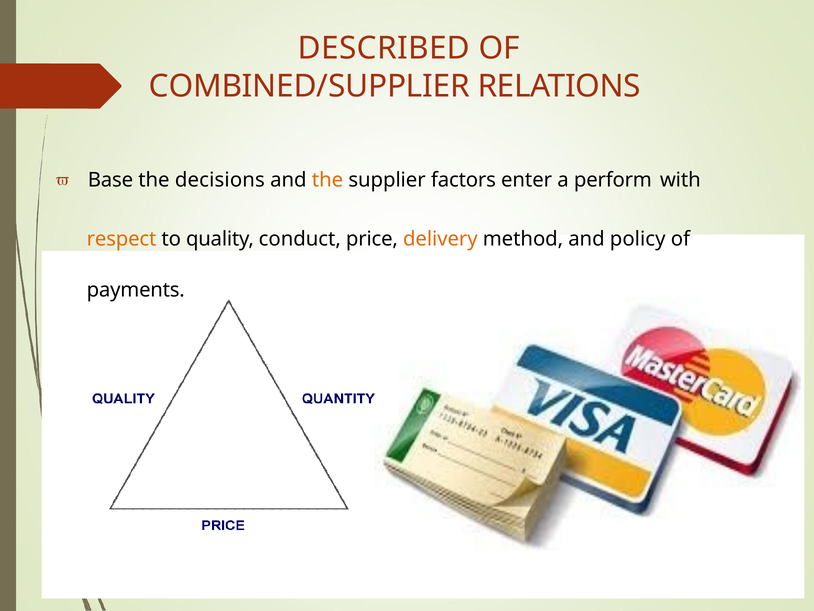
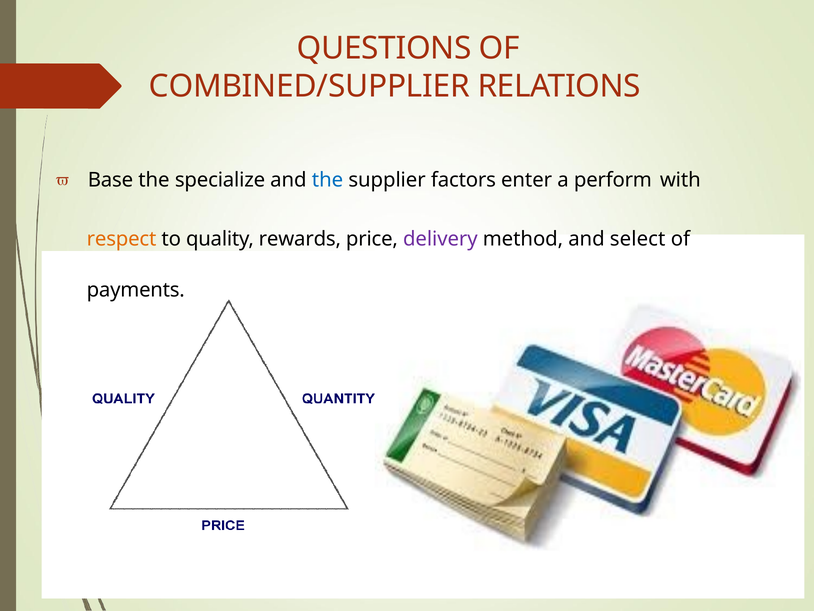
DESCRIBED: DESCRIBED -> QUESTIONS
decisions: decisions -> specialize
the at (327, 180) colour: orange -> blue
conduct: conduct -> rewards
delivery colour: orange -> purple
policy: policy -> select
